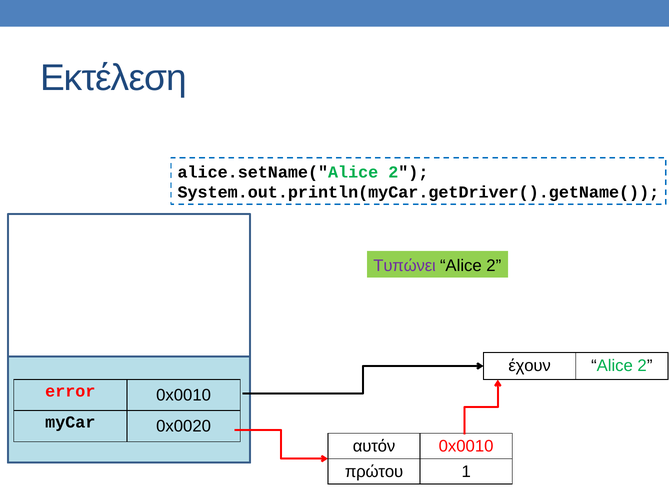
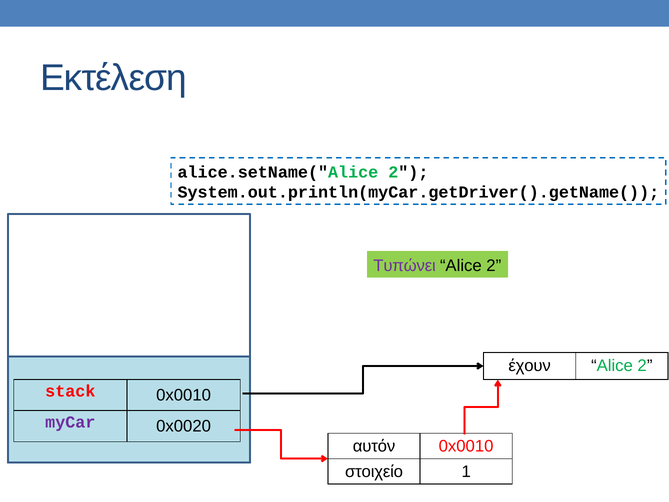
error: error -> stack
myCar colour: black -> purple
πρώτου: πρώτου -> στοιχείο
